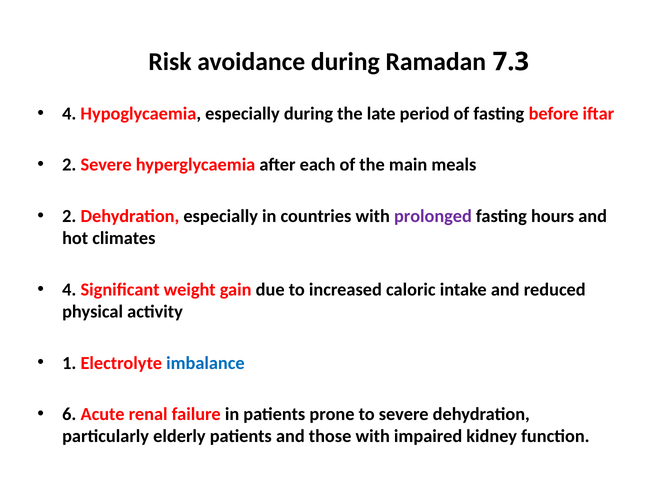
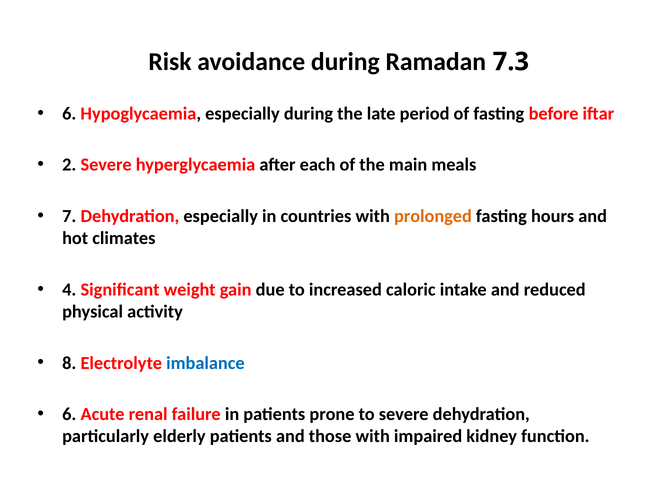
4 at (69, 113): 4 -> 6
2 at (69, 216): 2 -> 7
prolonged colour: purple -> orange
1: 1 -> 8
